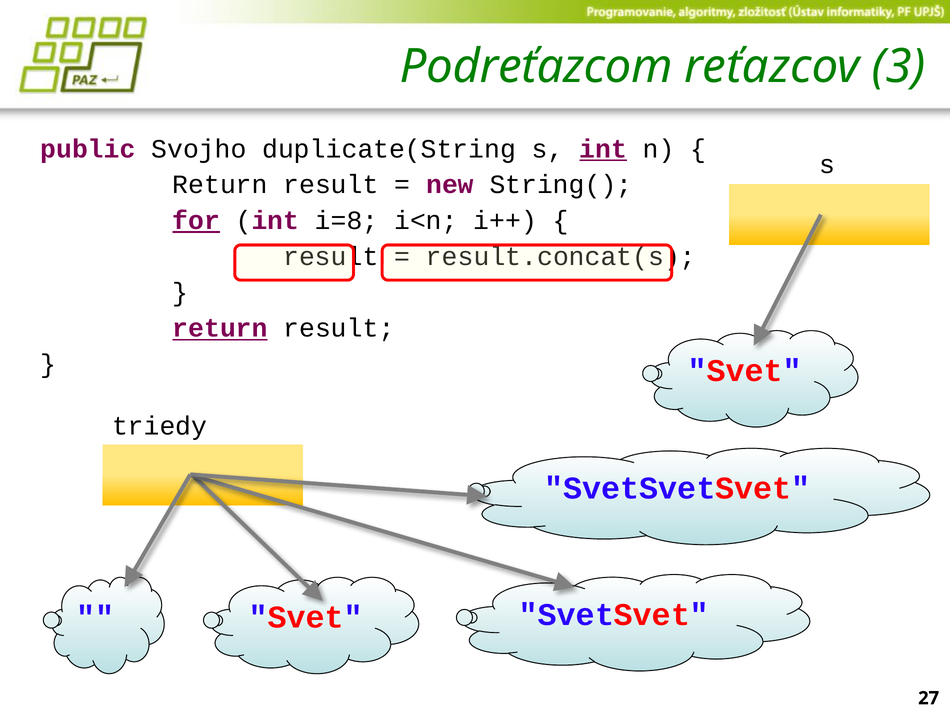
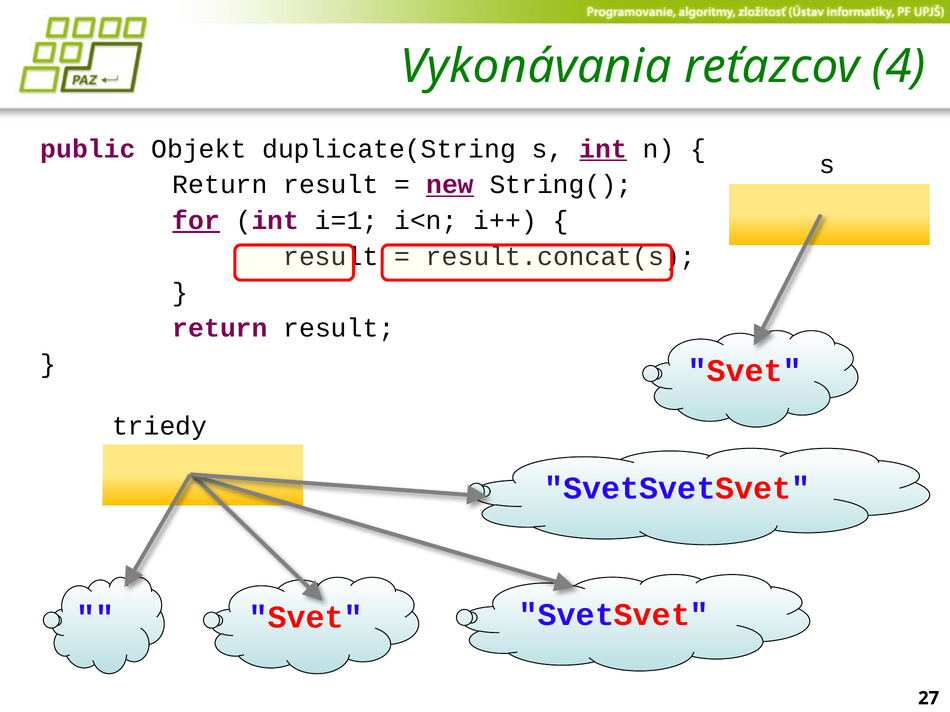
Podreťazcom: Podreťazcom -> Vykonávania
3: 3 -> 4
Svojho: Svojho -> Objekt
new underline: none -> present
i=8: i=8 -> i=1
return at (220, 328) underline: present -> none
